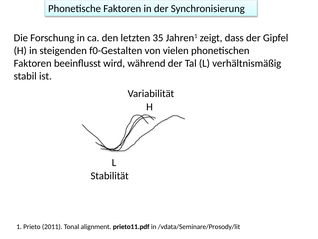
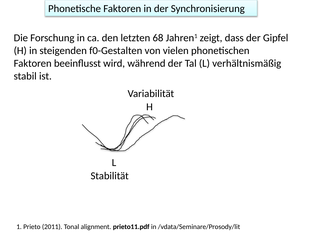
35: 35 -> 68
